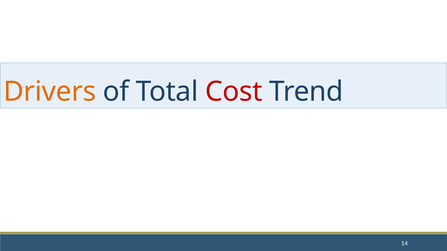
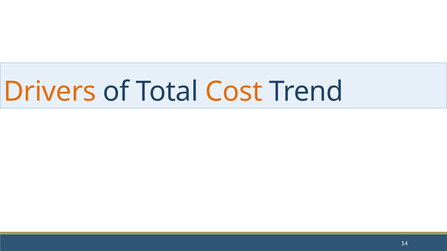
Cost colour: red -> orange
